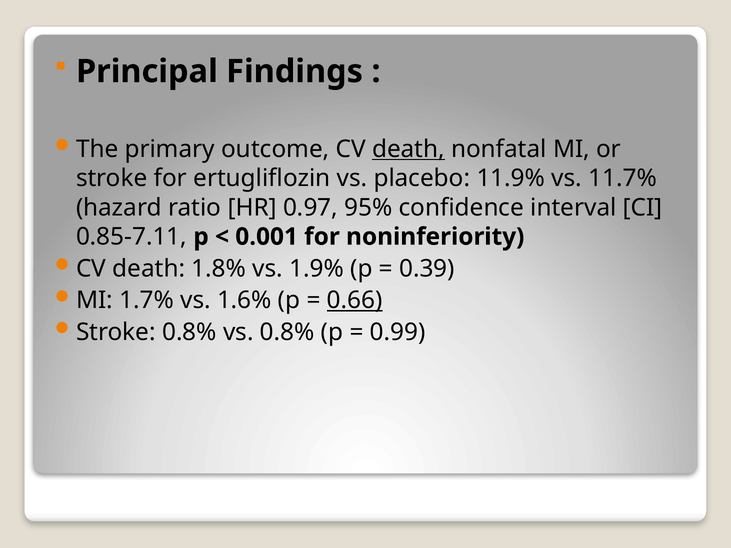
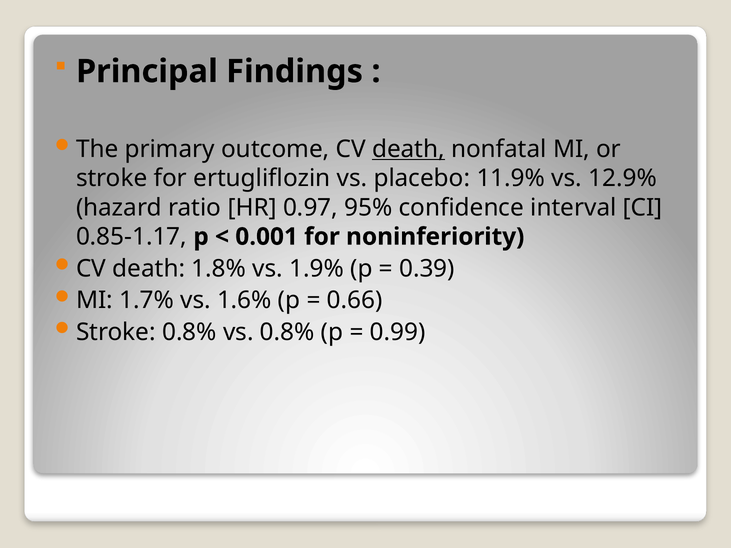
11.7%: 11.7% -> 12.9%
0.85-7.11: 0.85-7.11 -> 0.85-1.17
0.66 underline: present -> none
